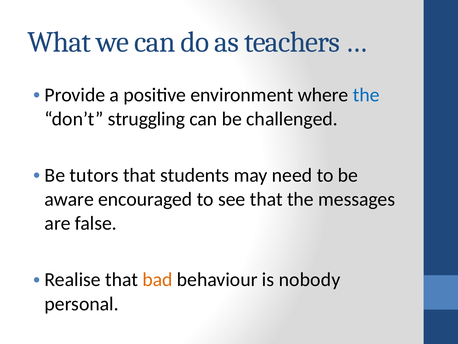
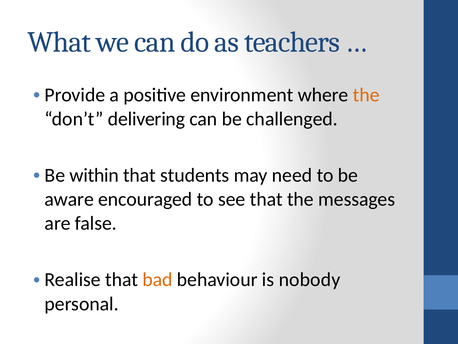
the at (366, 95) colour: blue -> orange
struggling: struggling -> delivering
tutors: tutors -> within
